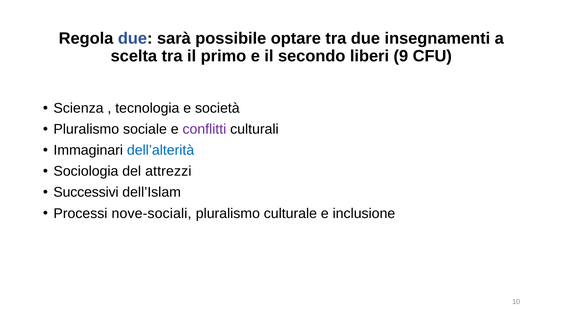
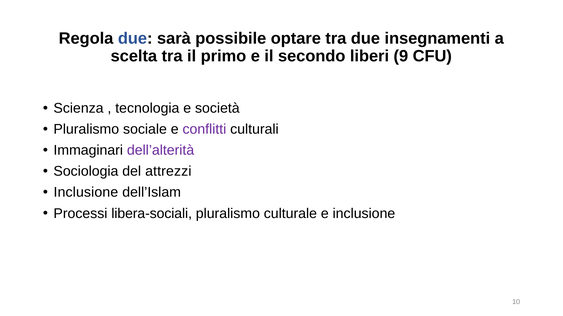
dell’alterità colour: blue -> purple
Successivi at (86, 193): Successivi -> Inclusione
nove-sociali: nove-sociali -> libera-sociali
